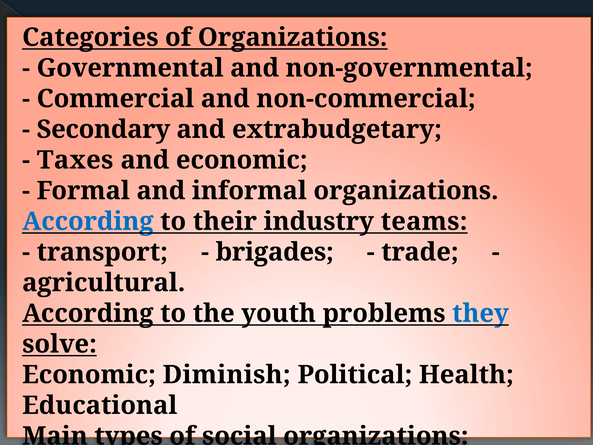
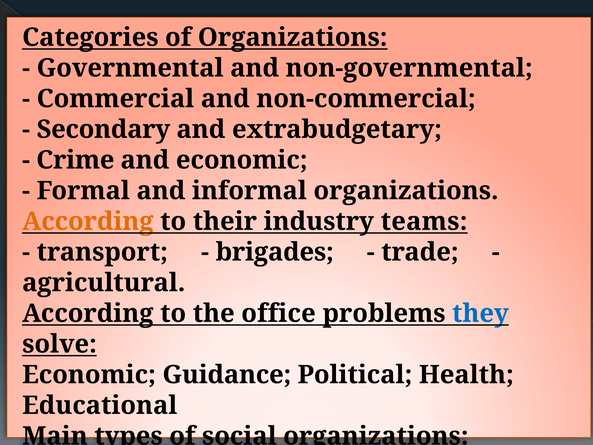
Taxes: Taxes -> Crime
According at (88, 221) colour: blue -> orange
youth: youth -> office
Diminish: Diminish -> Guidance
